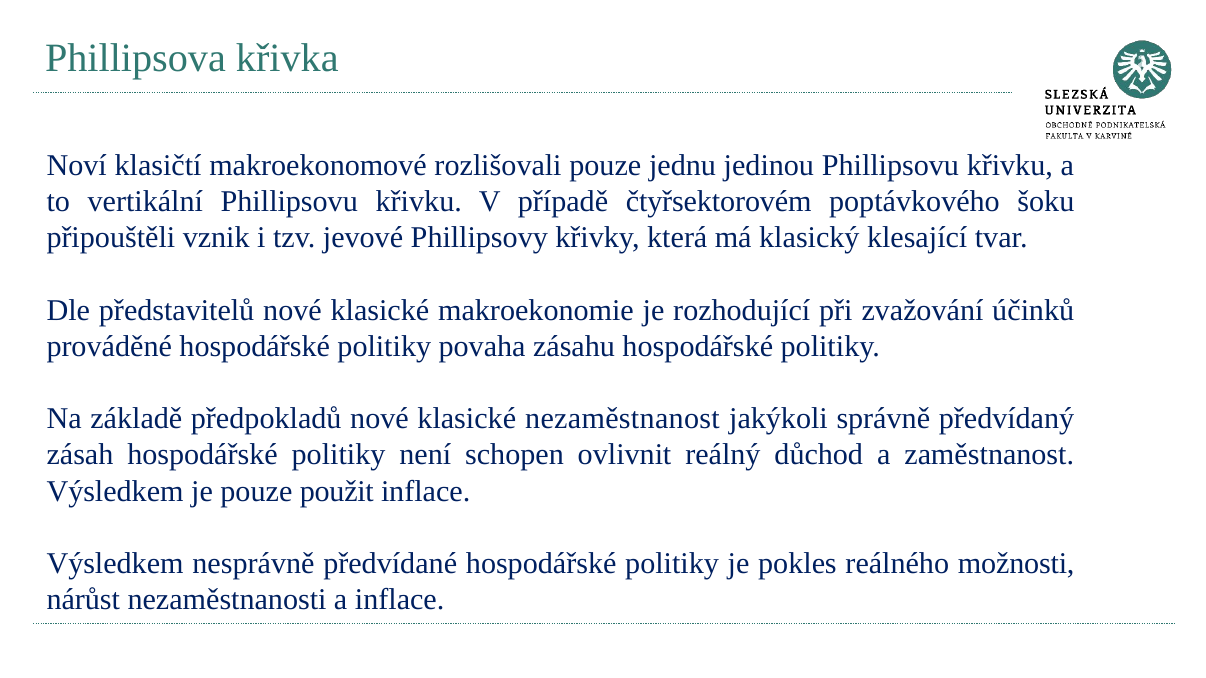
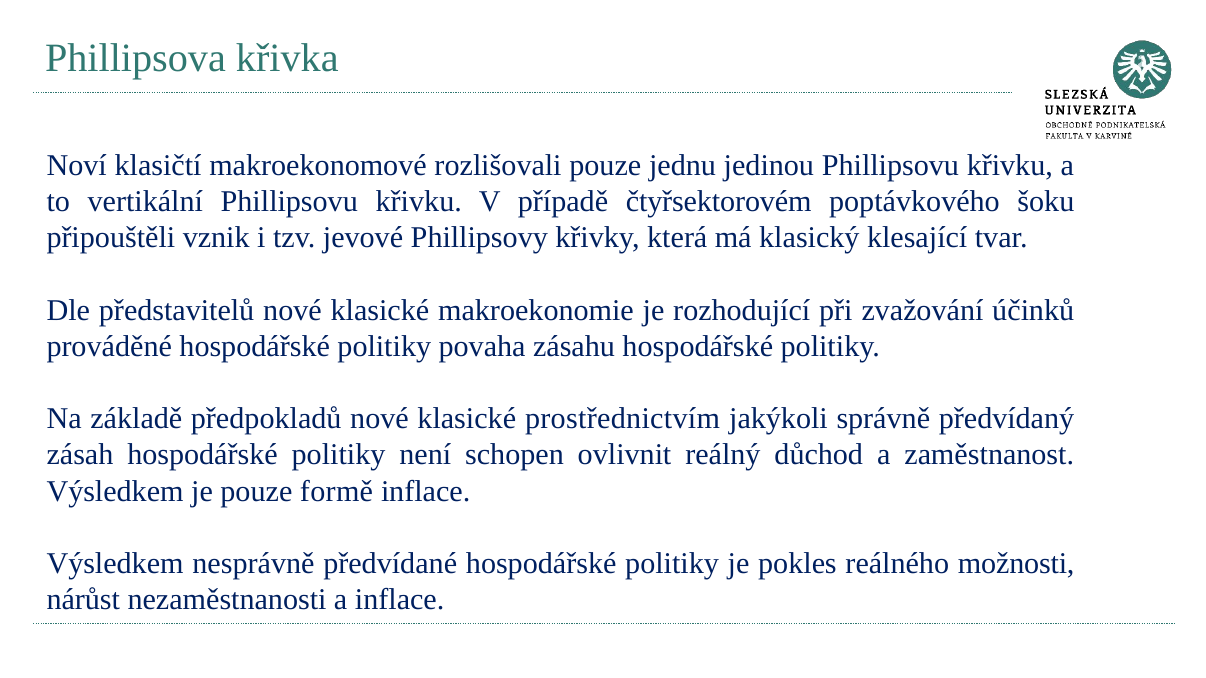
nezaměstnanost: nezaměstnanost -> prostřednictvím
použit: použit -> formě
